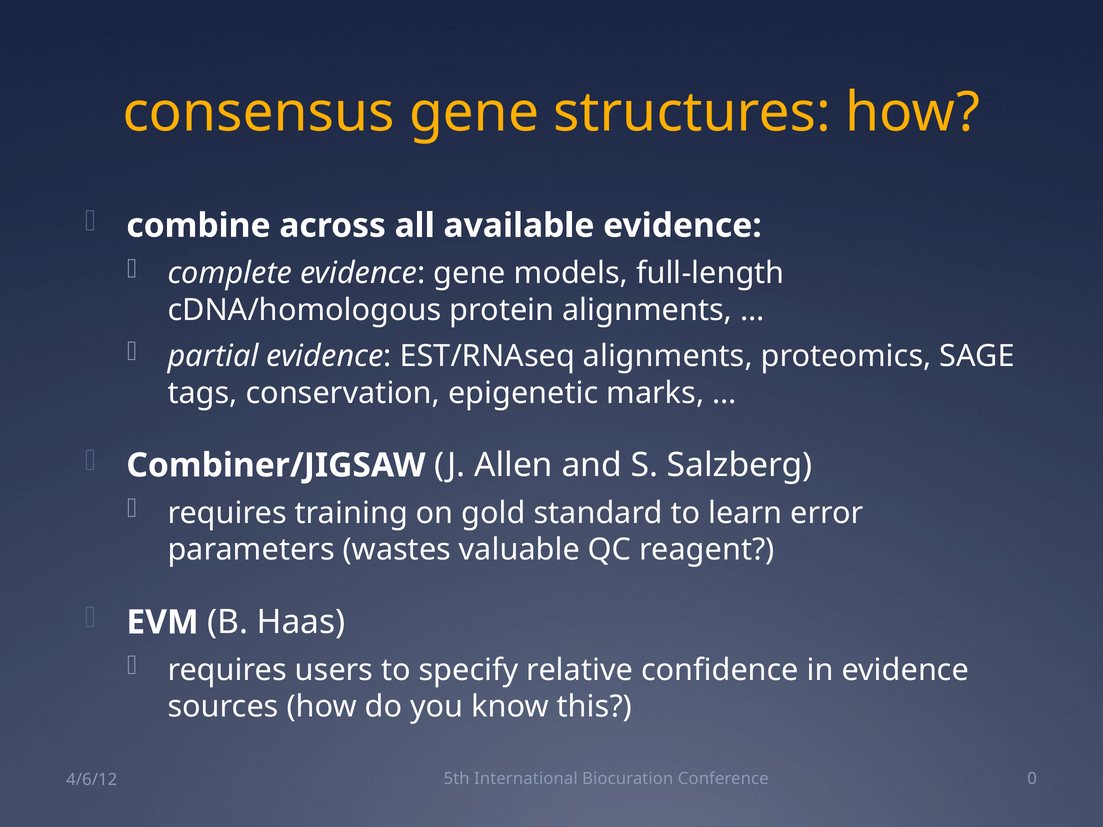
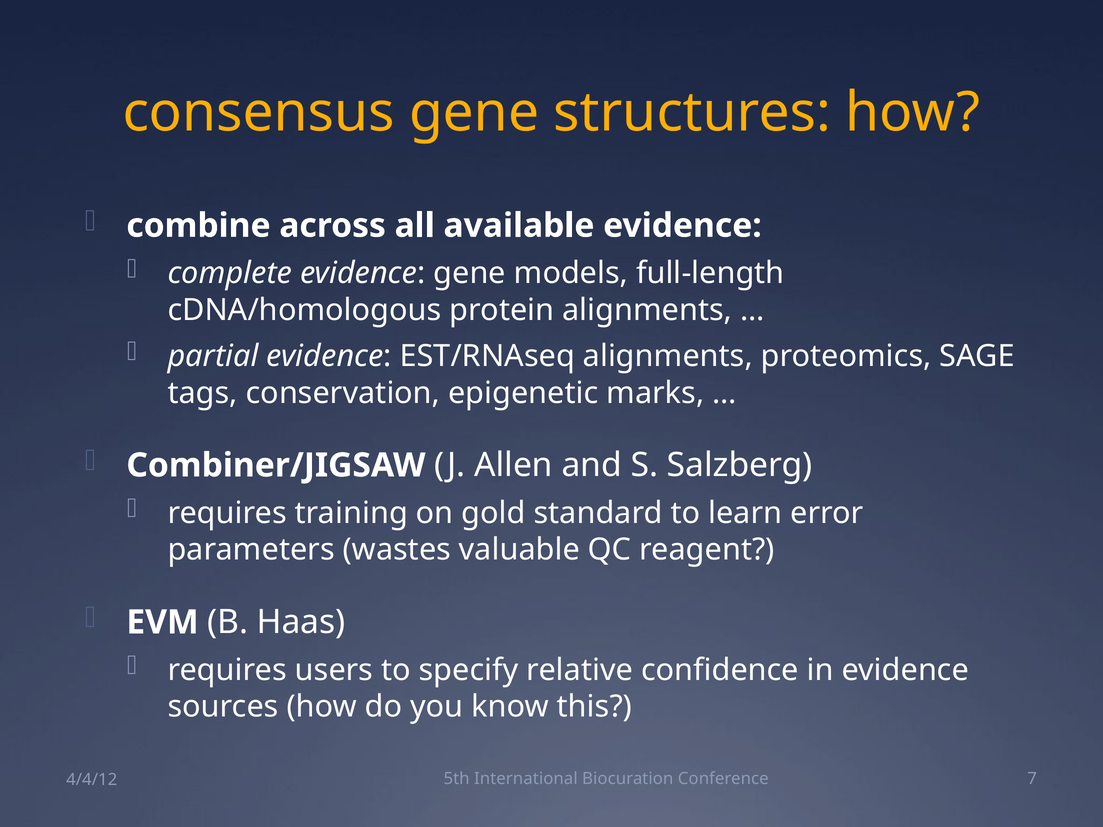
0: 0 -> 7
4/6/12: 4/6/12 -> 4/4/12
